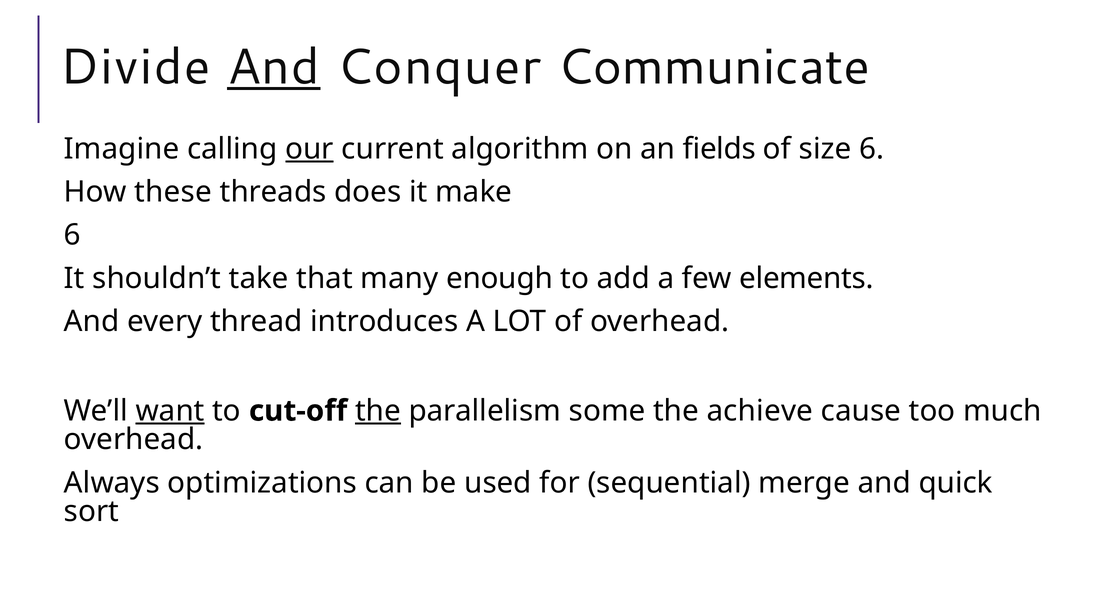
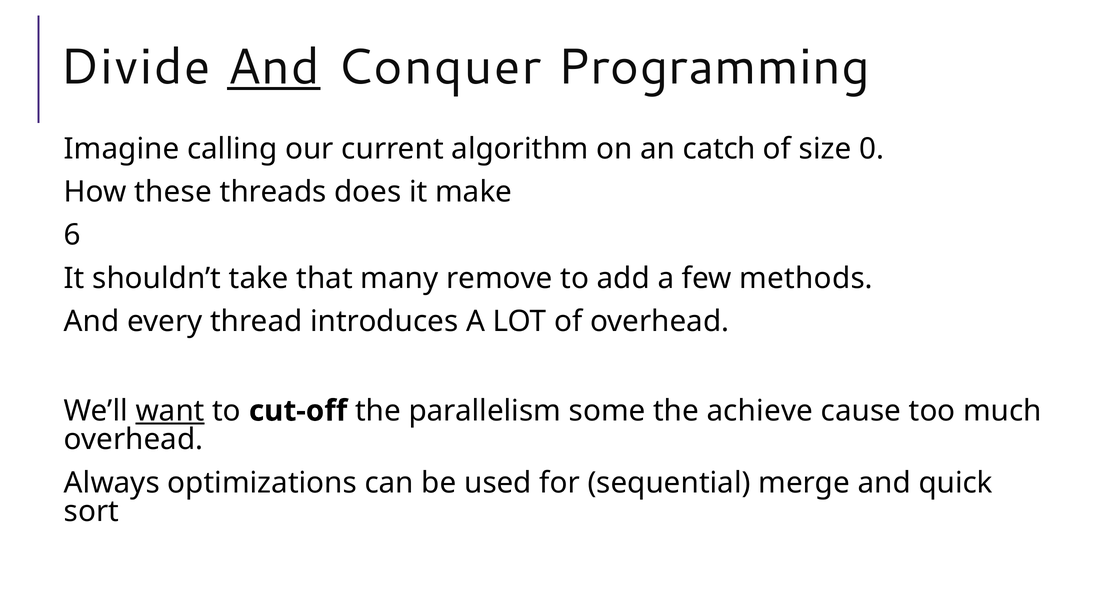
Communicate: Communicate -> Programming
our underline: present -> none
fields: fields -> catch
size 6: 6 -> 0
enough: enough -> remove
elements: elements -> methods
the at (378, 411) underline: present -> none
